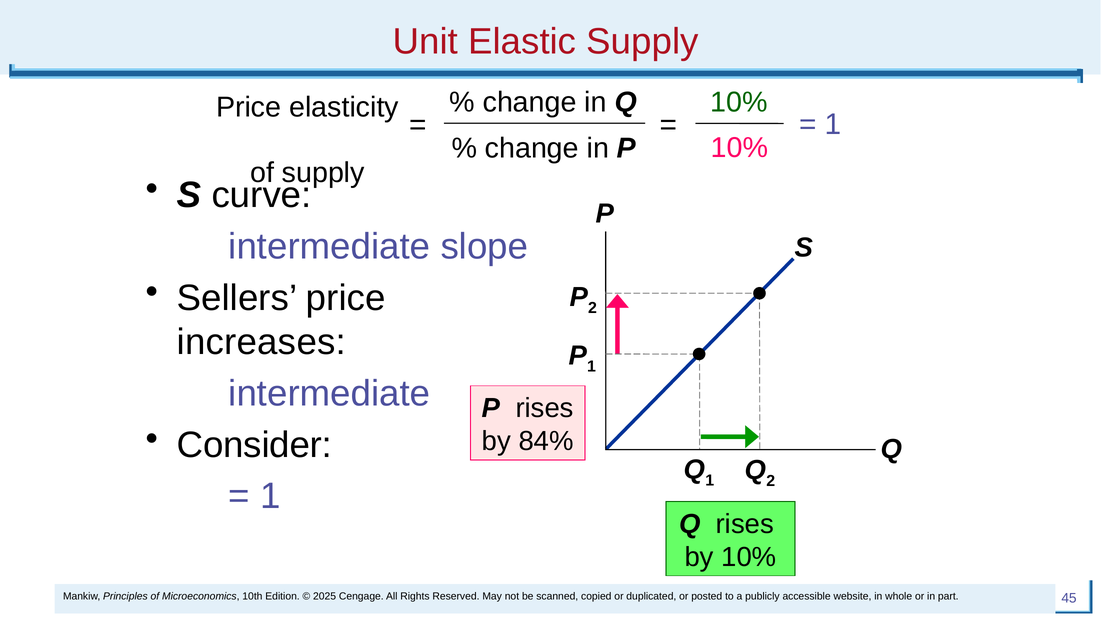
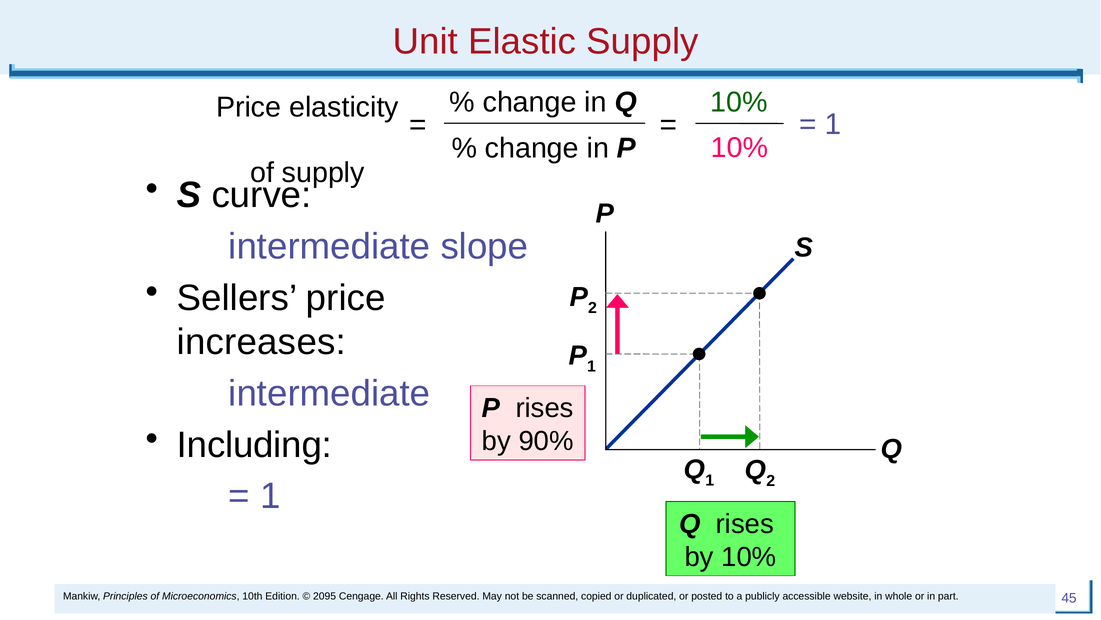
Consider: Consider -> Including
84%: 84% -> 90%
2025: 2025 -> 2095
